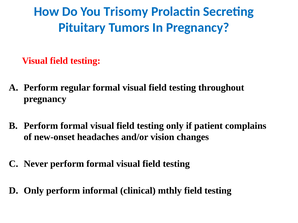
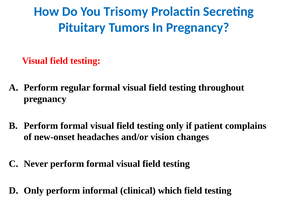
mthly: mthly -> which
